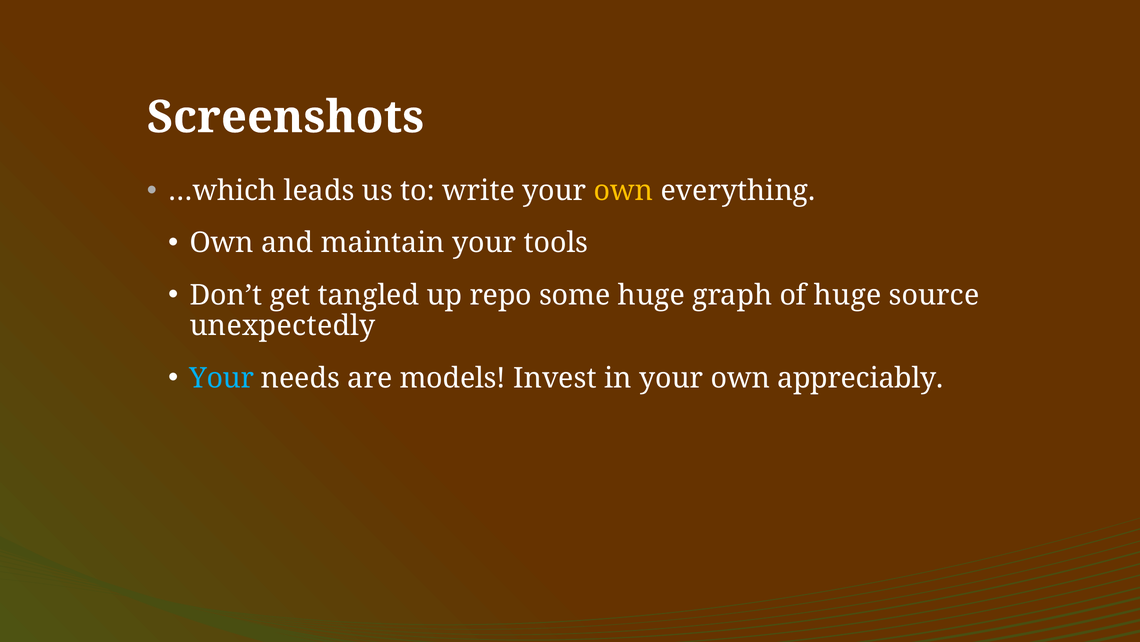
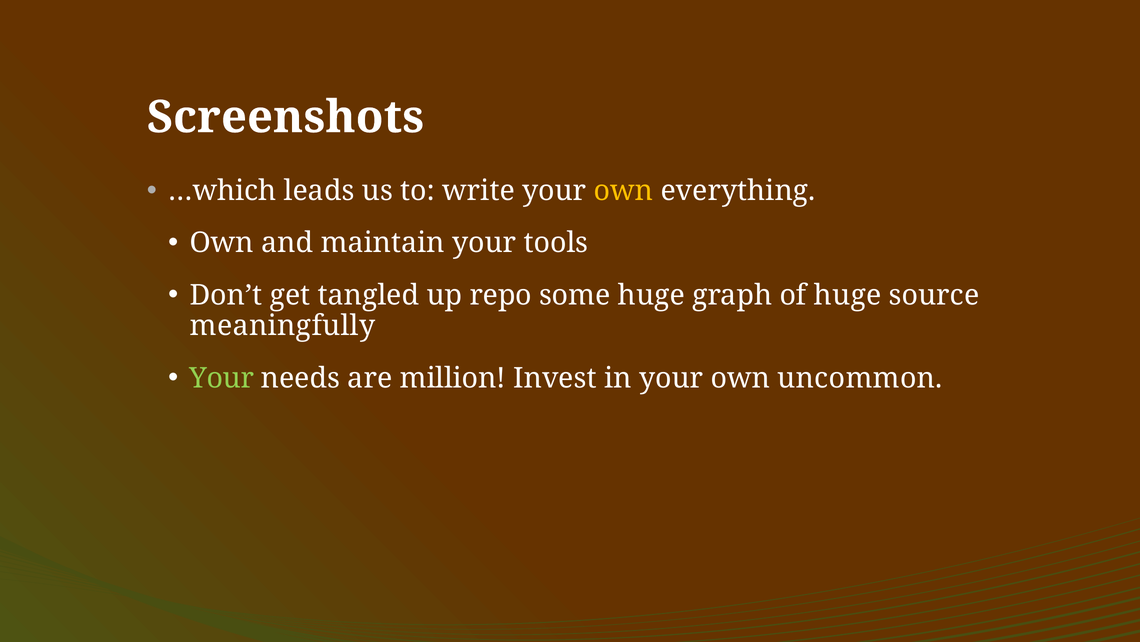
unexpectedly: unexpectedly -> meaningfully
Your at (222, 378) colour: light blue -> light green
models: models -> million
appreciably: appreciably -> uncommon
